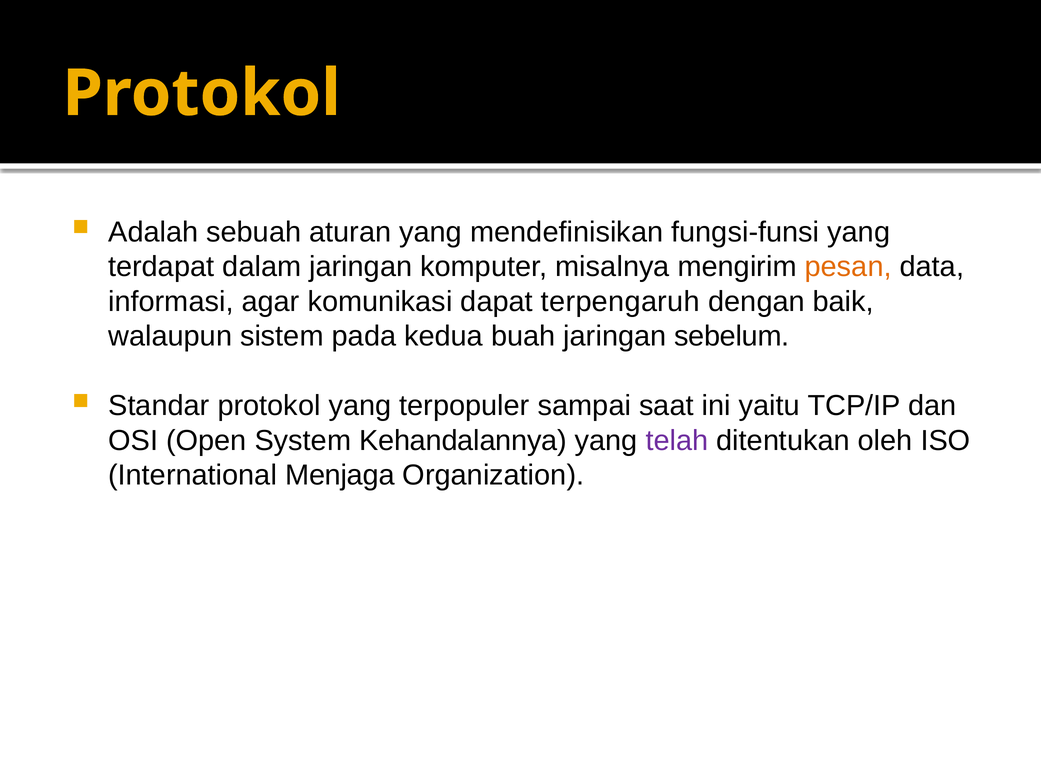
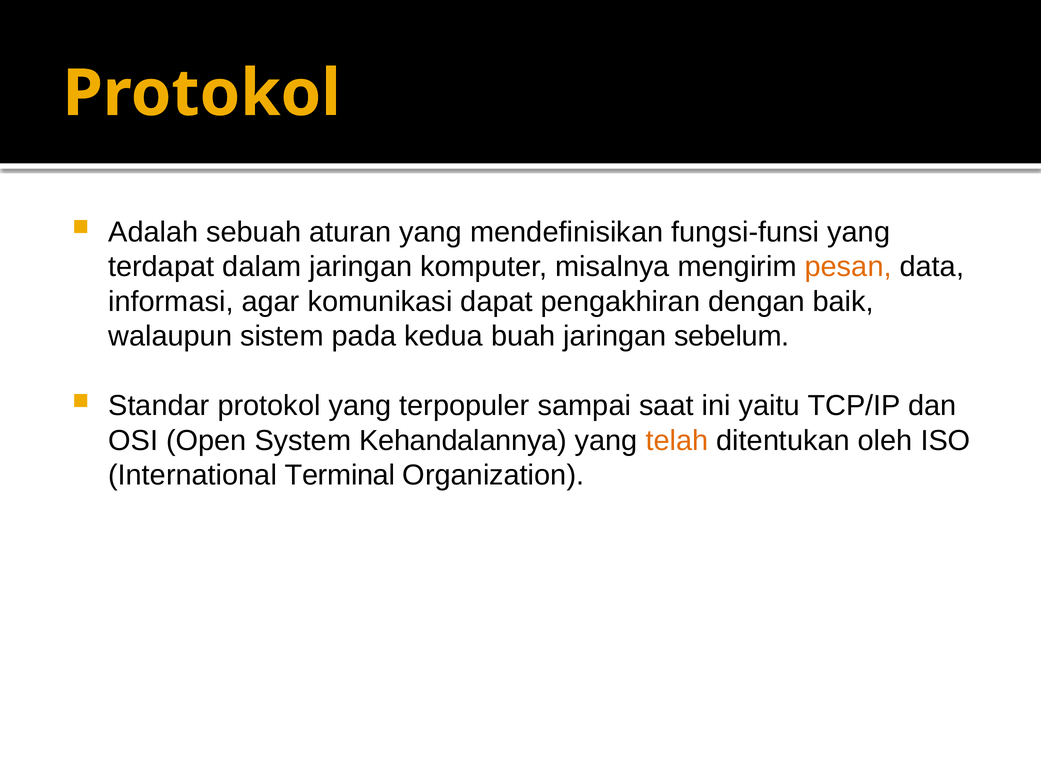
terpengaruh: terpengaruh -> pengakhiran
telah colour: purple -> orange
Menjaga: Menjaga -> Terminal
